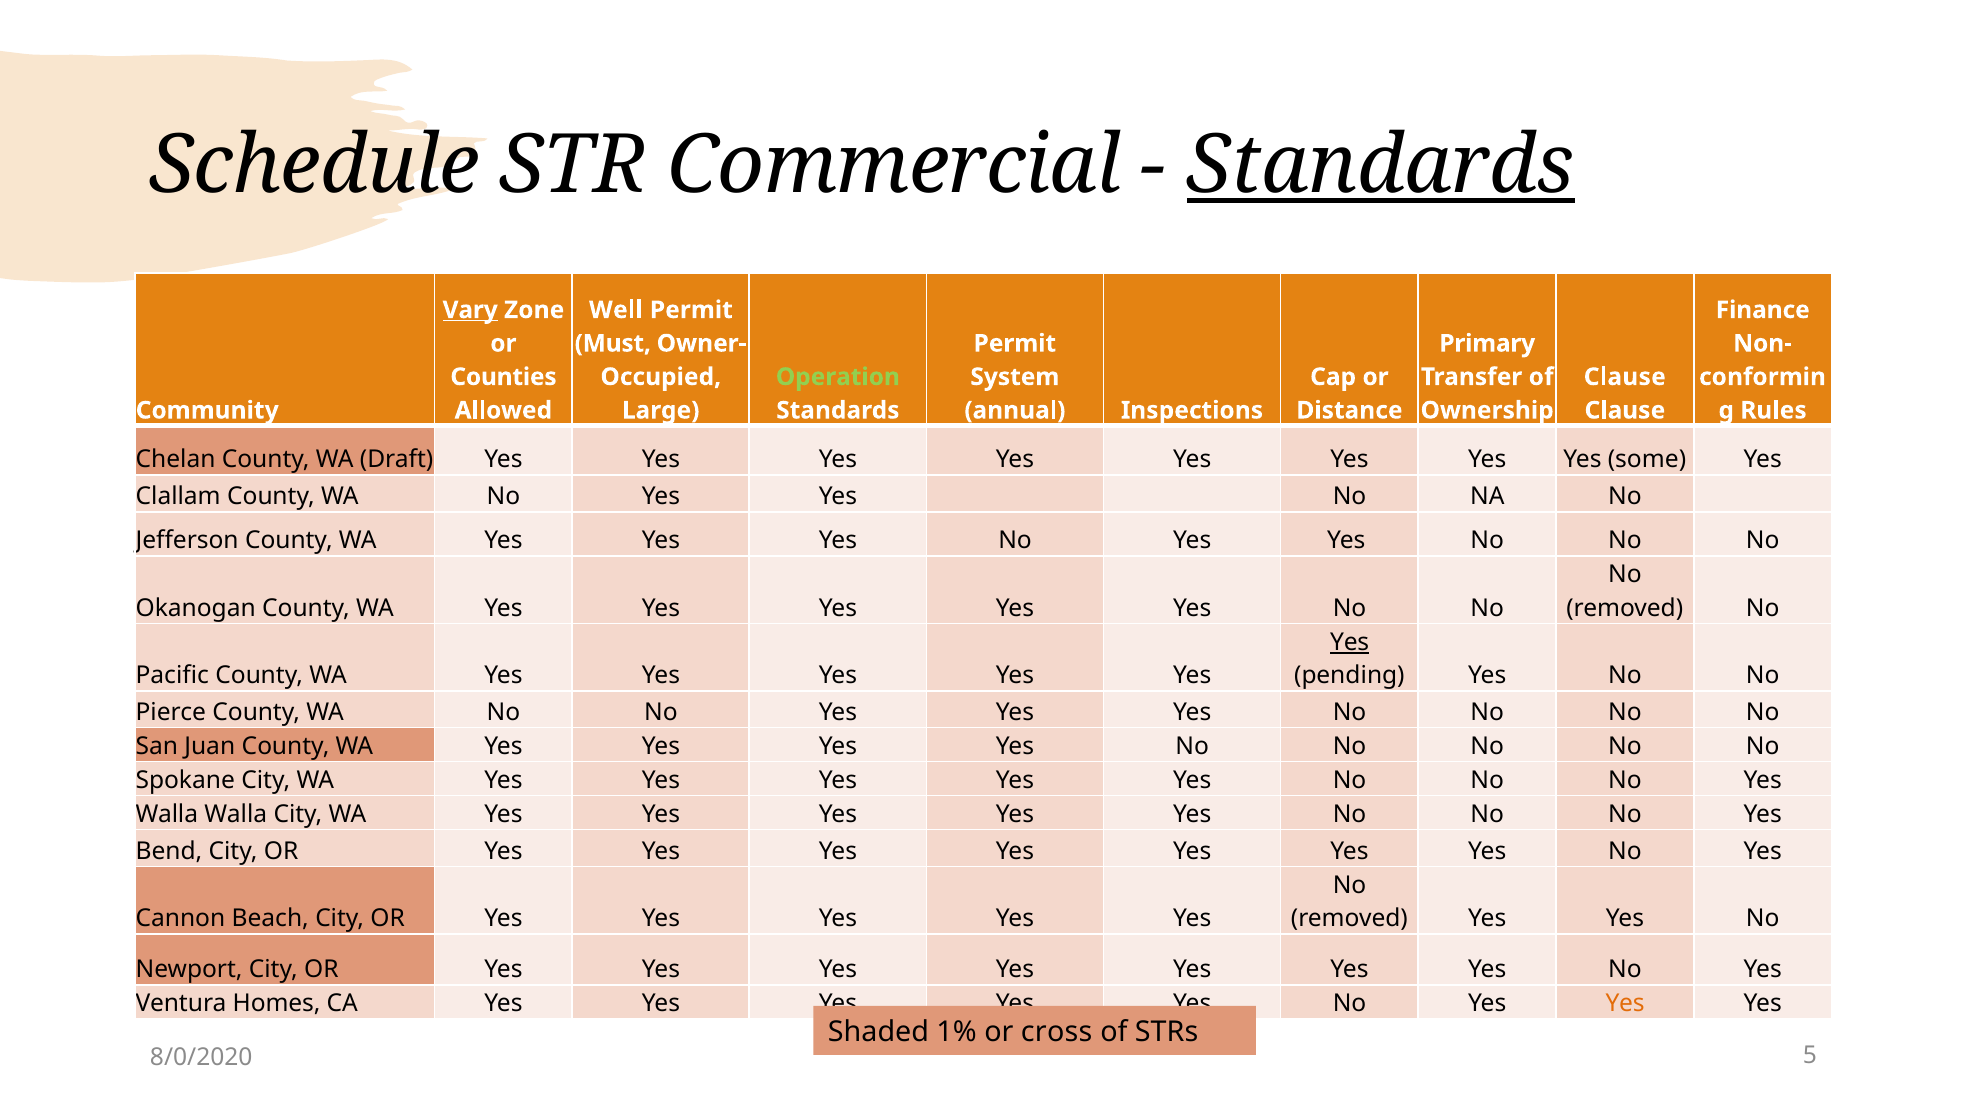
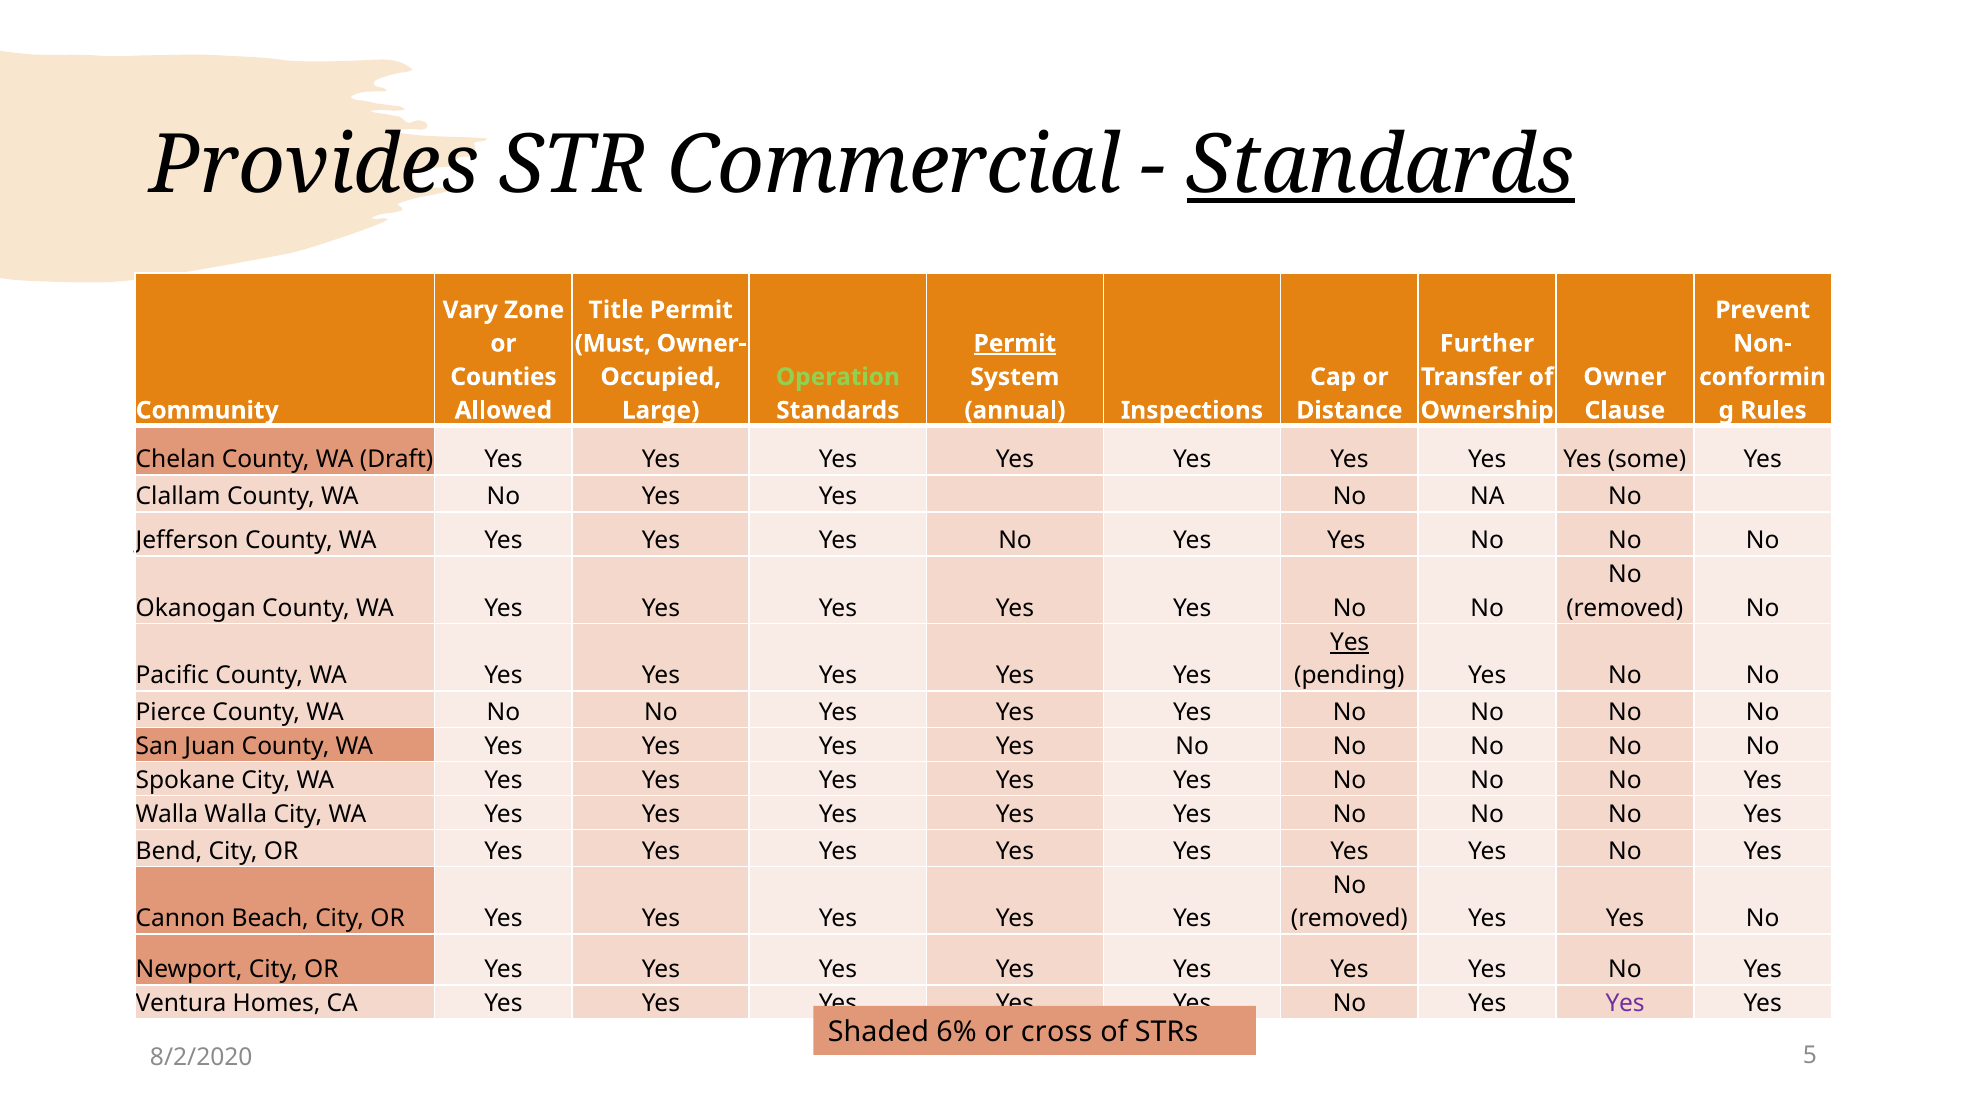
Schedule: Schedule -> Provides
Vary underline: present -> none
Well: Well -> Title
Finance: Finance -> Prevent
Permit at (1015, 343) underline: none -> present
Primary: Primary -> Further
Clause at (1625, 377): Clause -> Owner
Yes at (1625, 1003) colour: orange -> purple
1%: 1% -> 6%
8/0/2020: 8/0/2020 -> 8/2/2020
